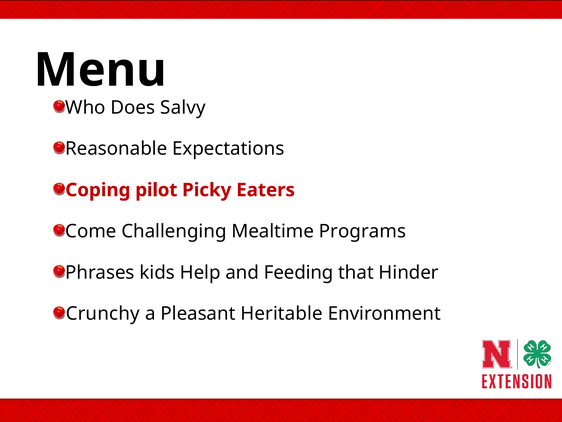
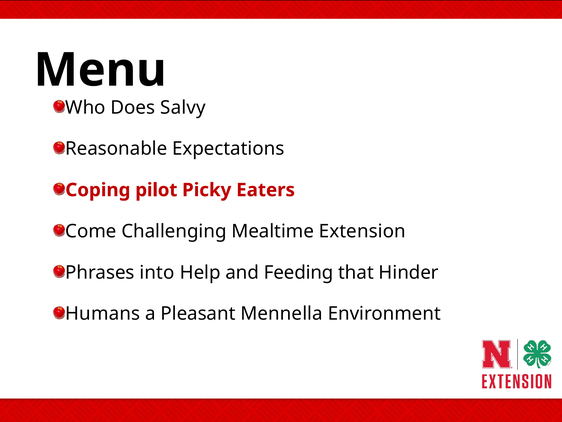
Programs: Programs -> Extension
kids: kids -> into
Crunchy: Crunchy -> Humans
Heritable: Heritable -> Mennella
